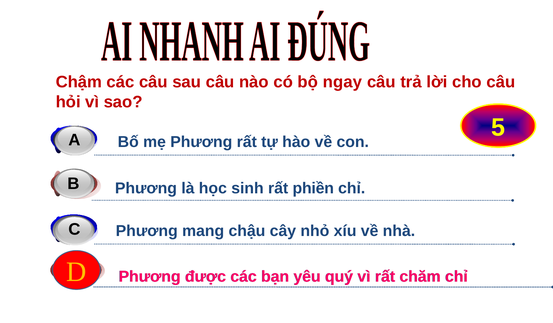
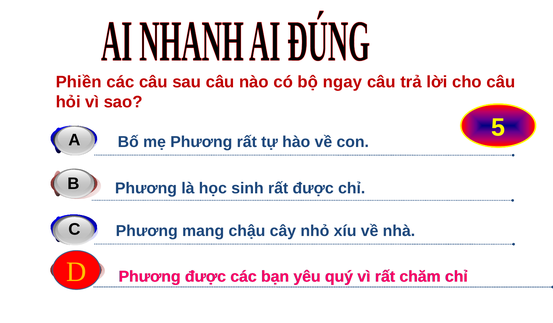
Chậm: Chậm -> Phiền
rất phiền: phiền -> được
